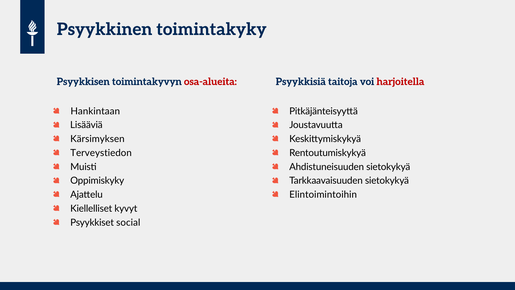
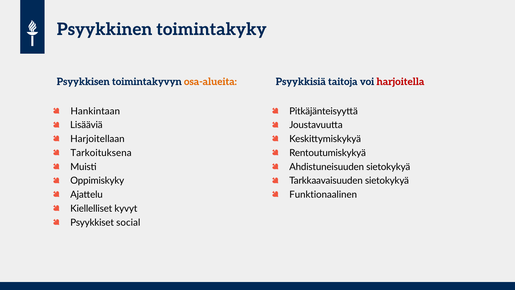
osa-alueita colour: red -> orange
Kärsimyksen: Kärsimyksen -> Harjoitellaan
Terveystiedon: Terveystiedon -> Tarkoituksena
Elintoimintoihin: Elintoimintoihin -> Funktionaalinen
